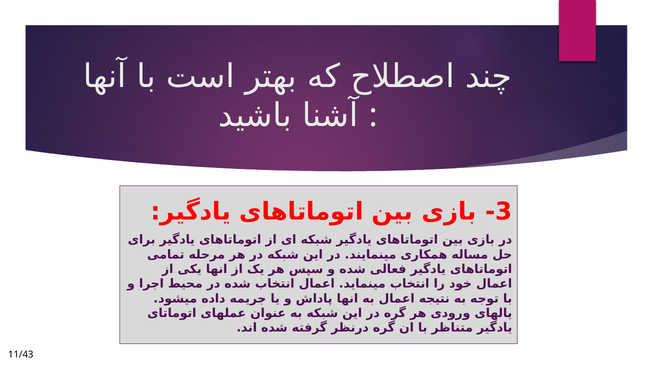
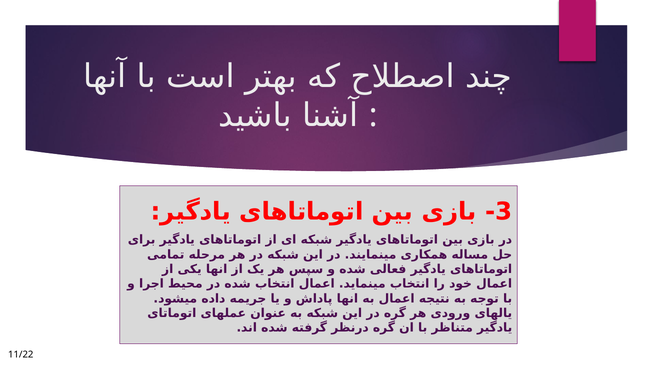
11/43: 11/43 -> 11/22
